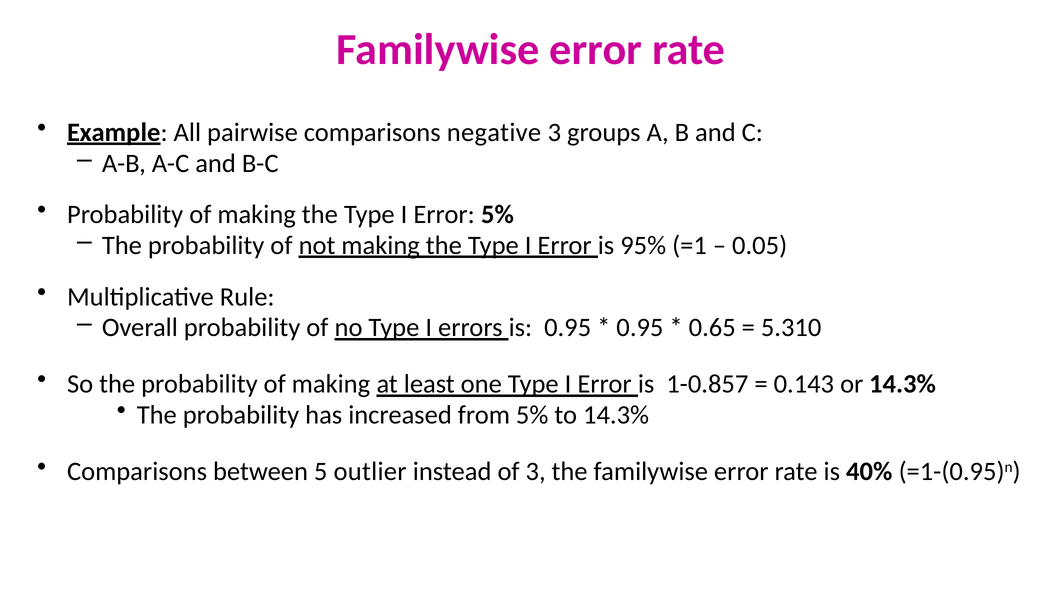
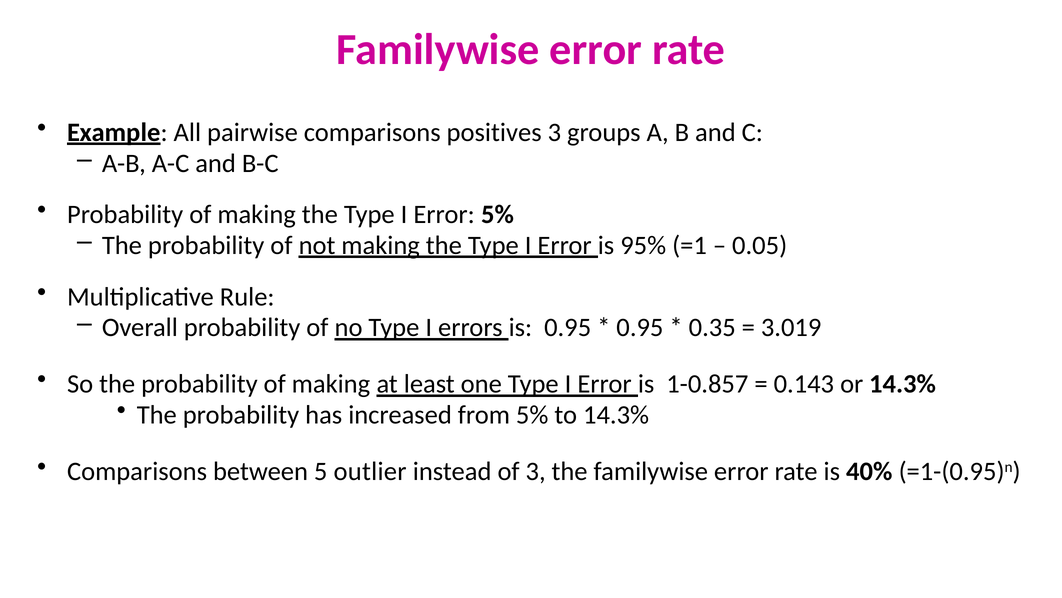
negative: negative -> positives
0.65: 0.65 -> 0.35
5.310: 5.310 -> 3.019
